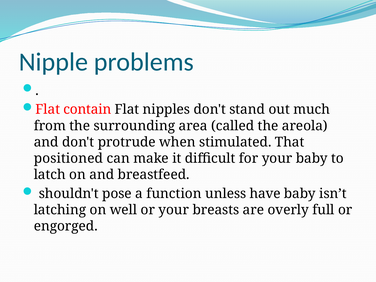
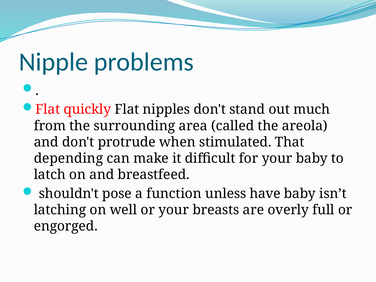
contain: contain -> quickly
positioned: positioned -> depending
